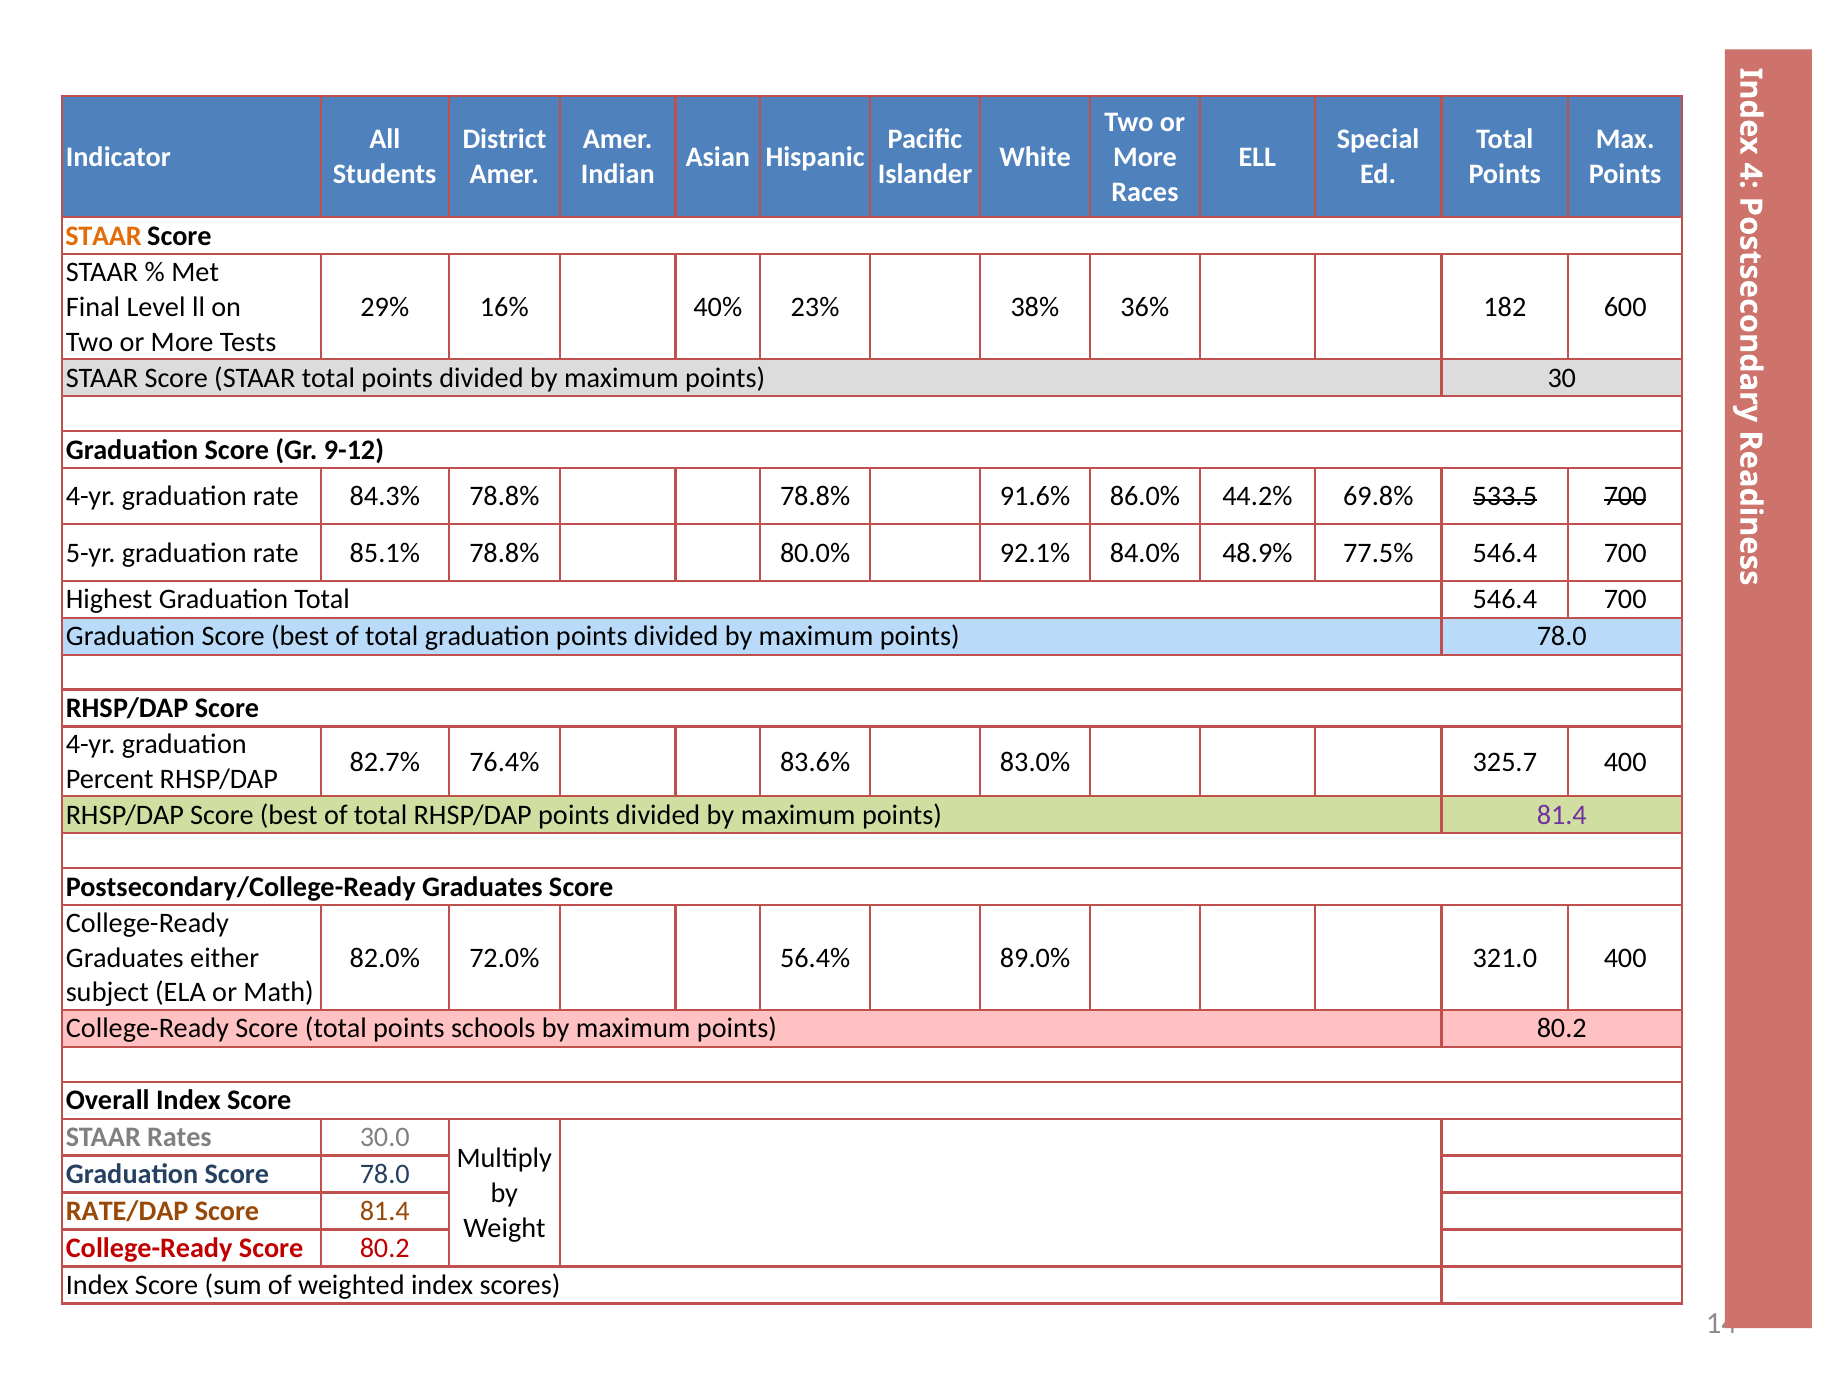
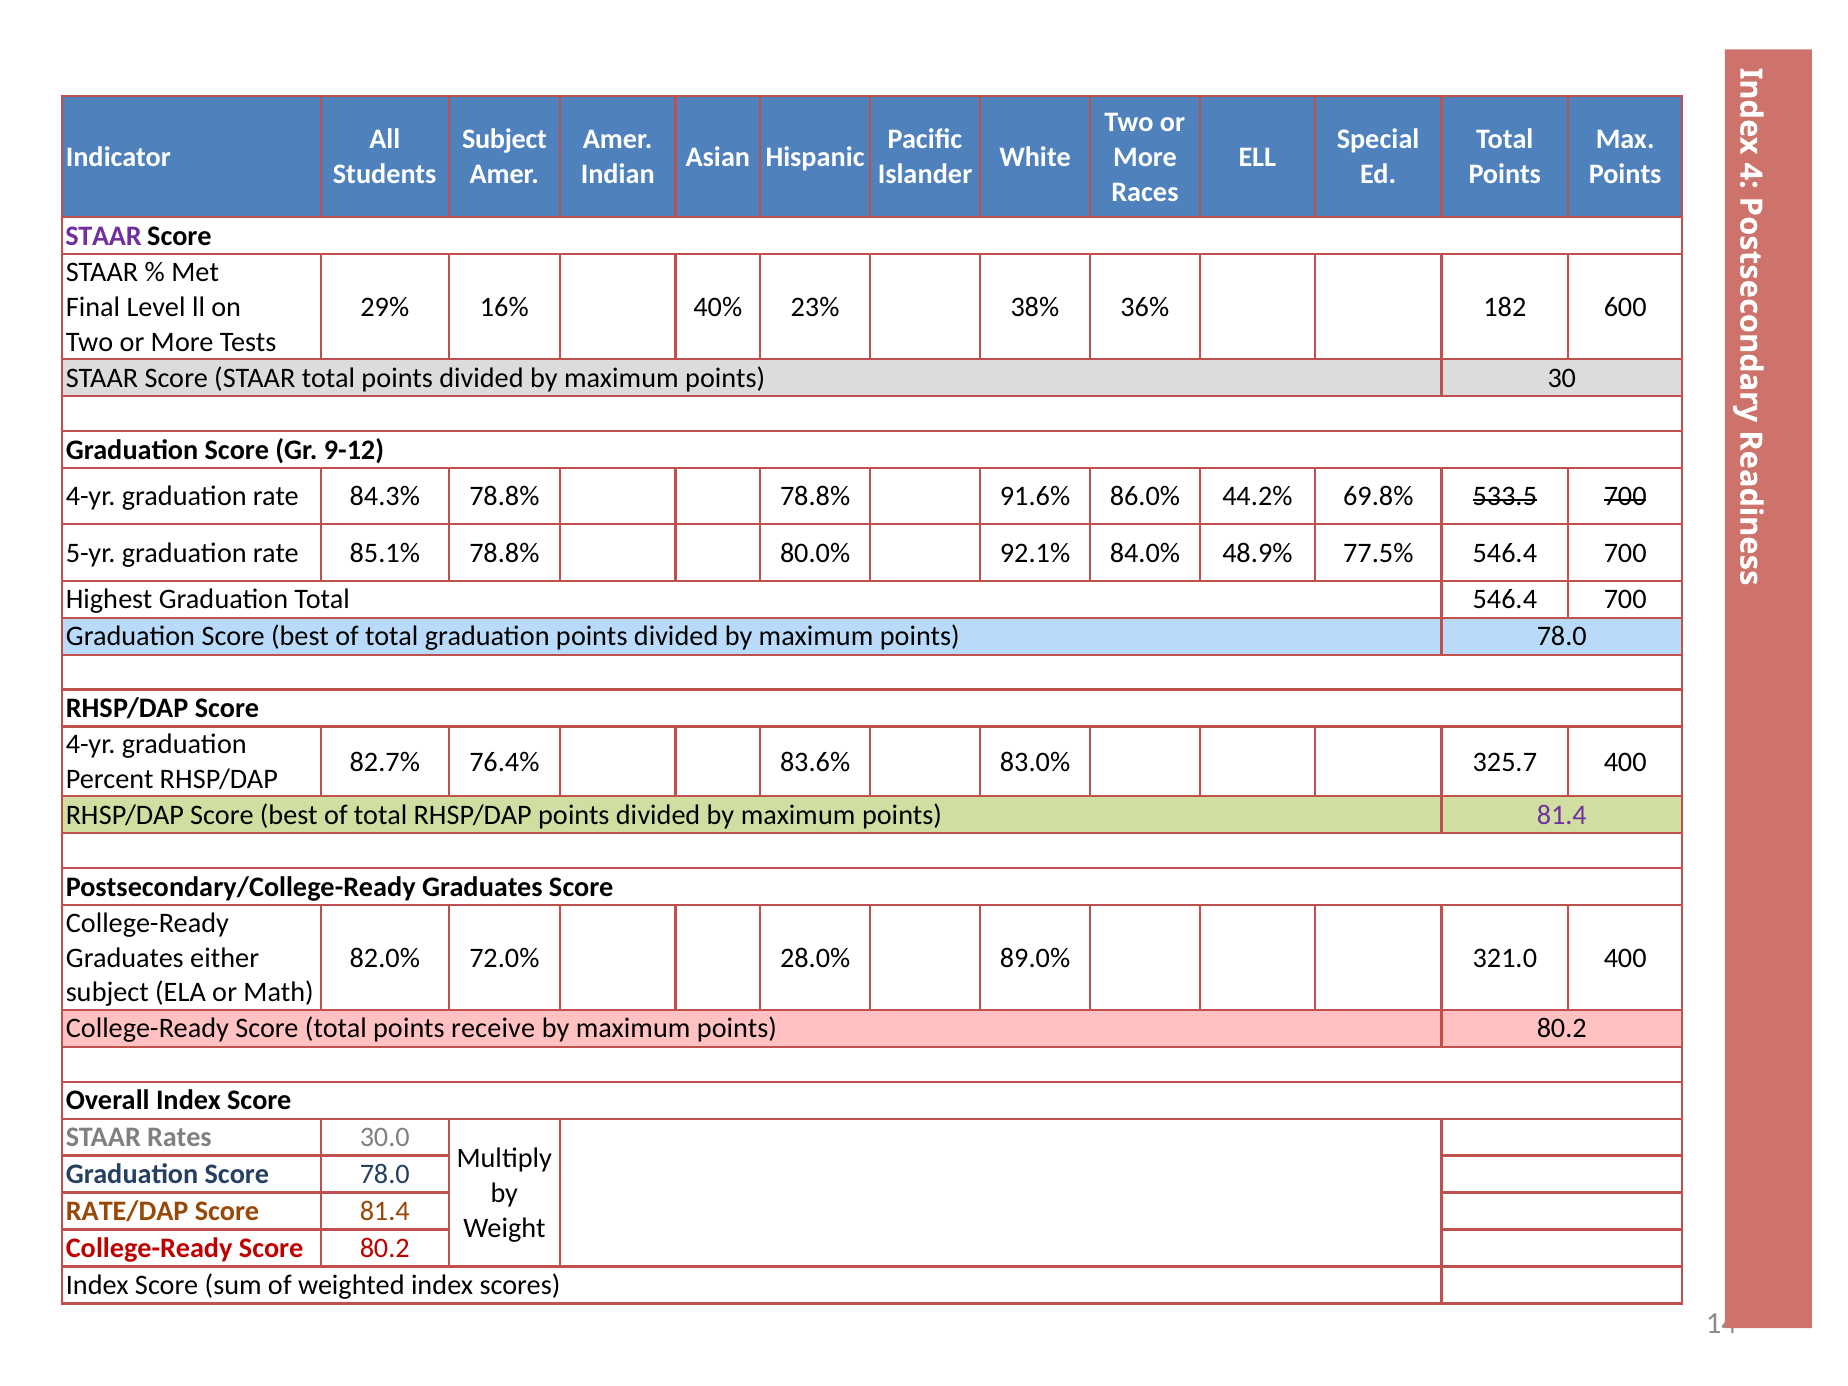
District at (504, 139): District -> Subject
STAAR at (104, 236) colour: orange -> purple
56.4%: 56.4% -> 28.0%
schools: schools -> receive
